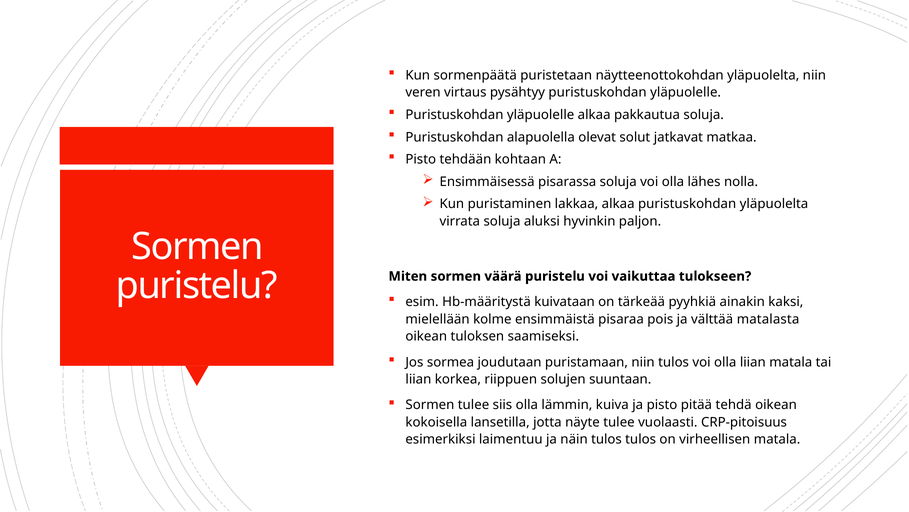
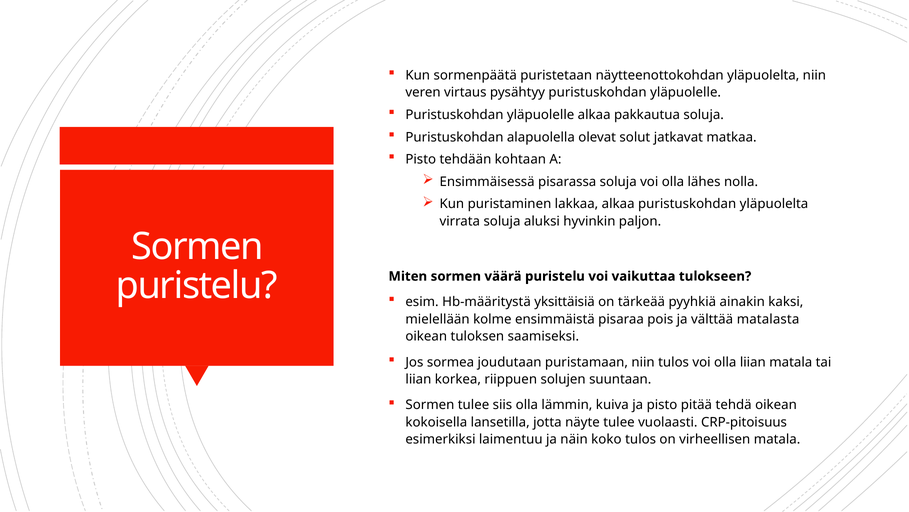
kuivataan: kuivataan -> yksittäisiä
näin tulos: tulos -> koko
